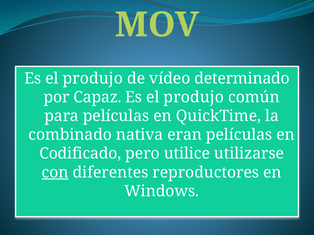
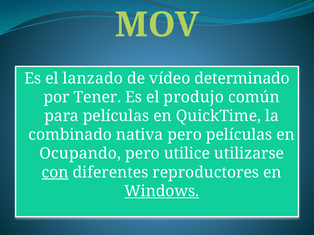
produjo at (93, 79): produjo -> lanzado
Capaz: Capaz -> Tener
nativa eran: eran -> pero
Codificado: Codificado -> Ocupando
Windows underline: none -> present
